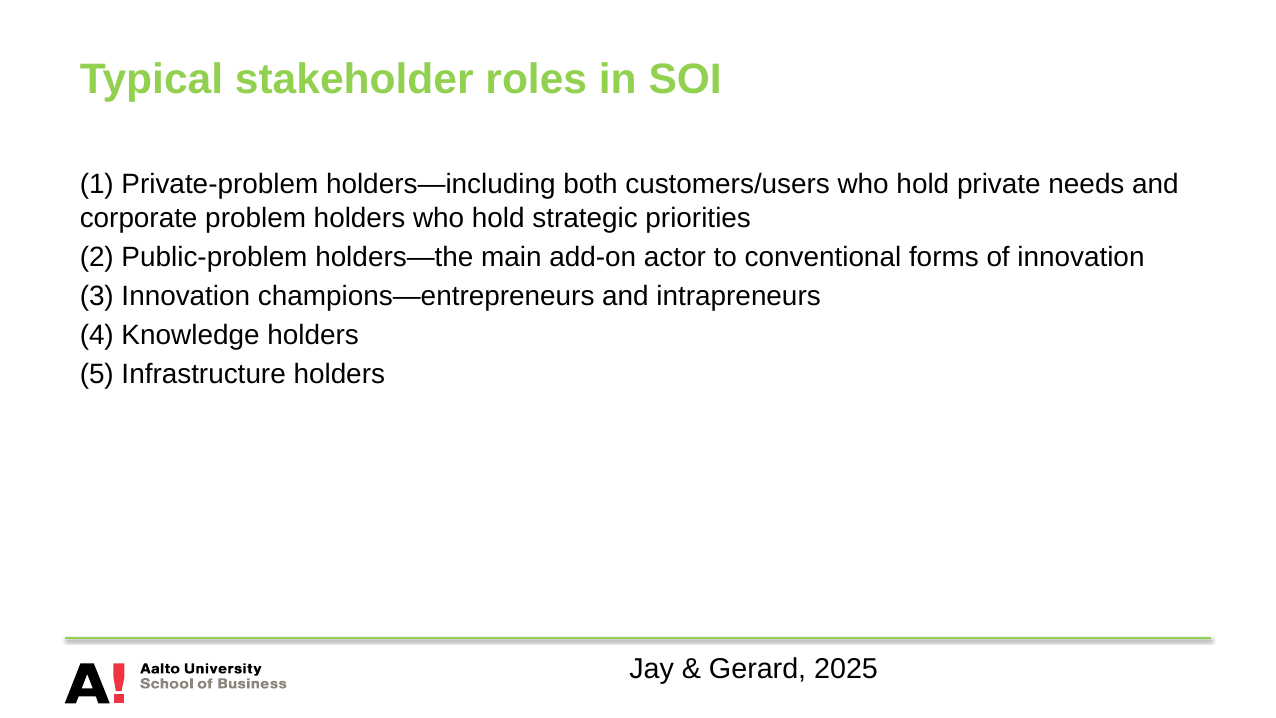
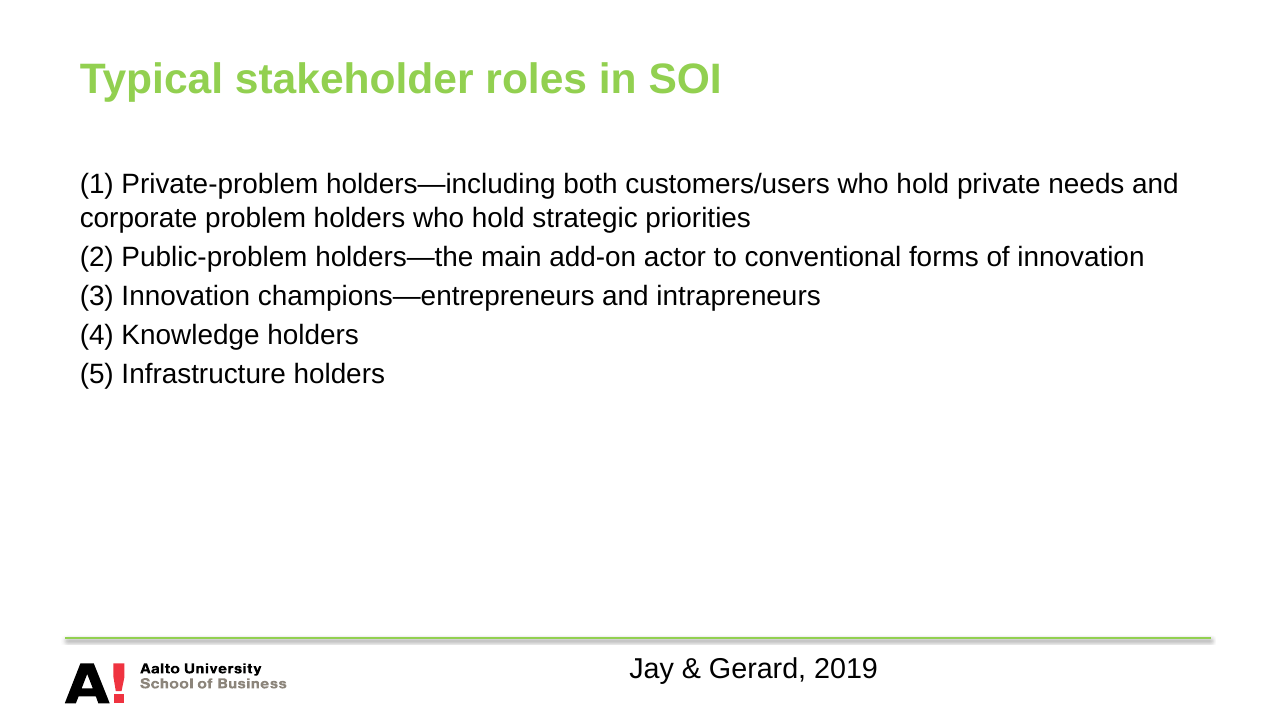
2025: 2025 -> 2019
